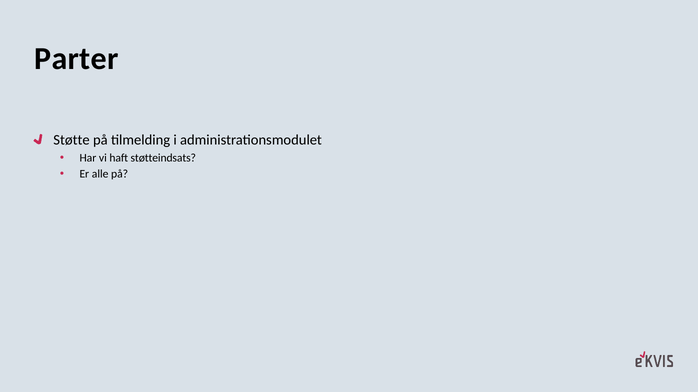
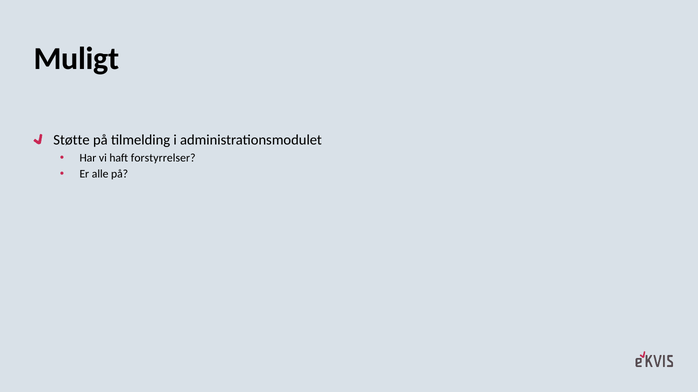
Parter: Parter -> Muligt
støtteindsats: støtteindsats -> forstyrrelser
